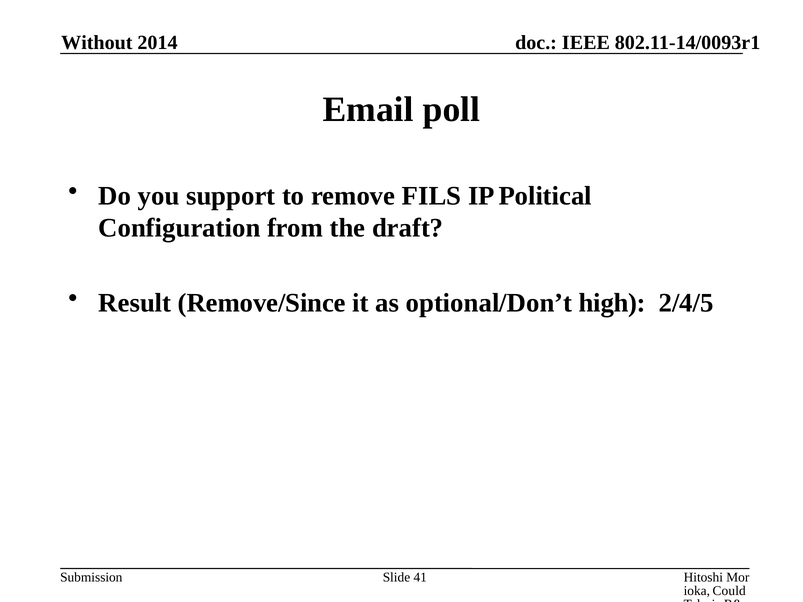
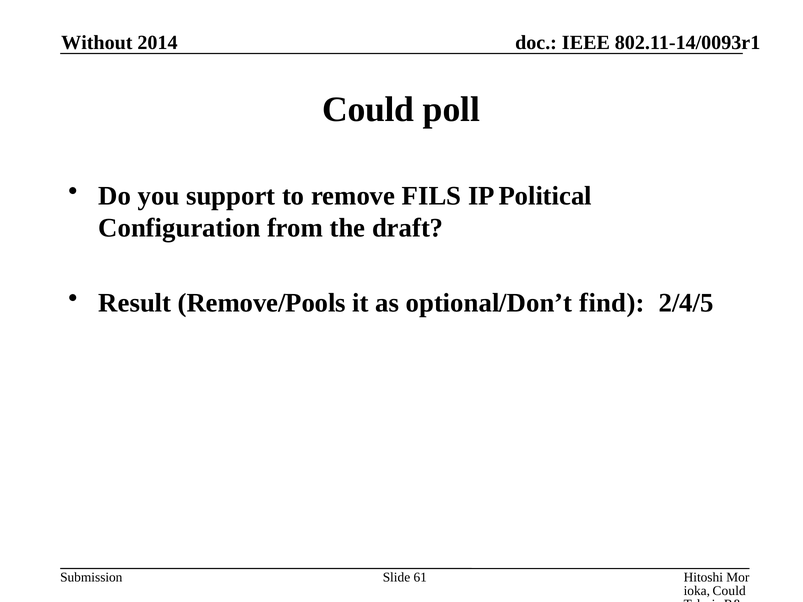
Email at (368, 110): Email -> Could
Remove/Since: Remove/Since -> Remove/Pools
high: high -> find
41: 41 -> 61
